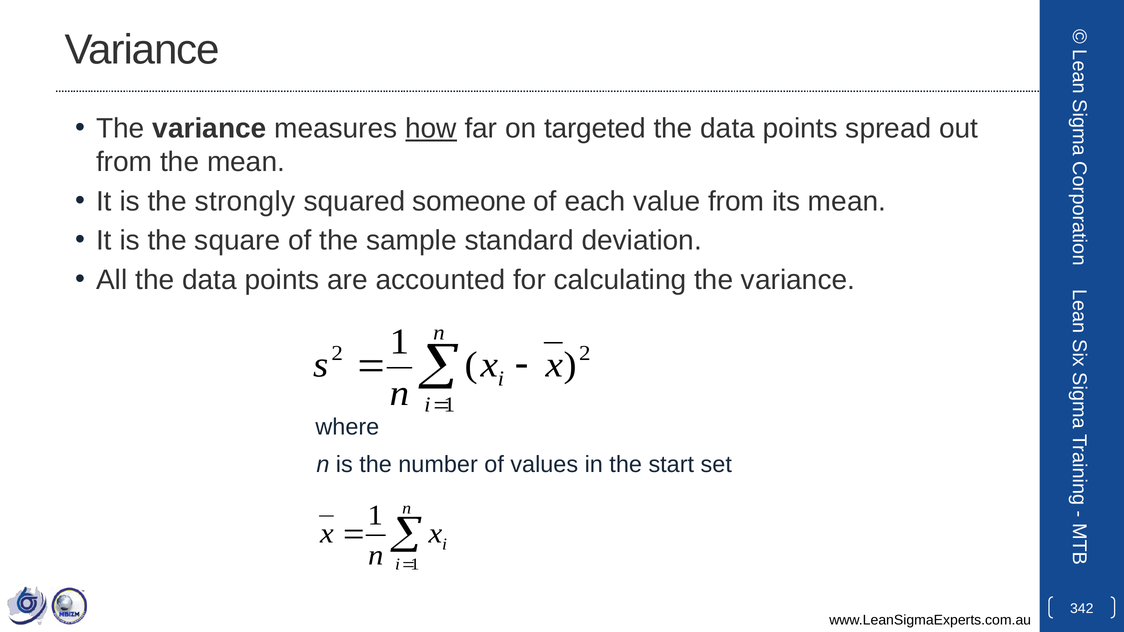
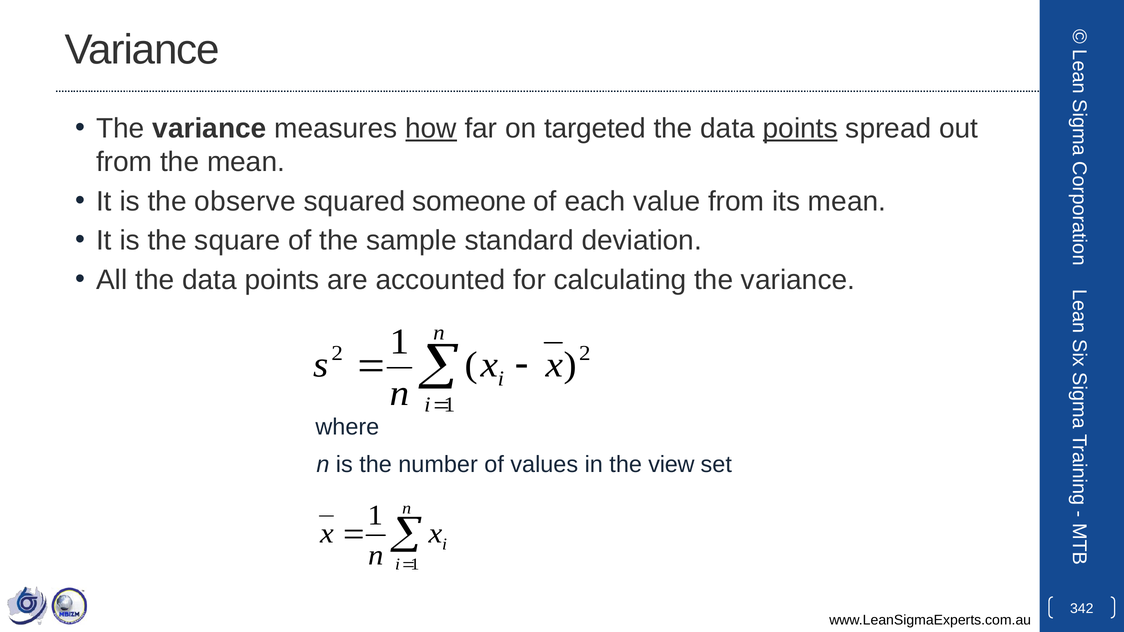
points at (800, 128) underline: none -> present
strongly: strongly -> observe
start: start -> view
